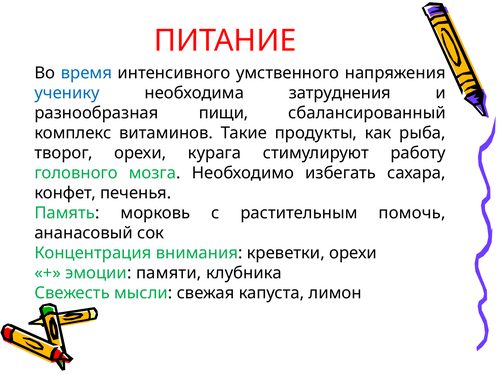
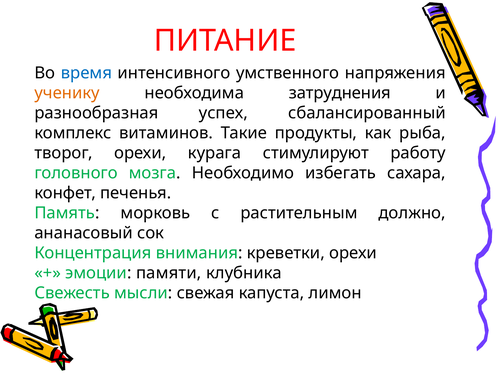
ученику colour: blue -> orange
пищи: пищи -> успех
помочь: помочь -> должно
